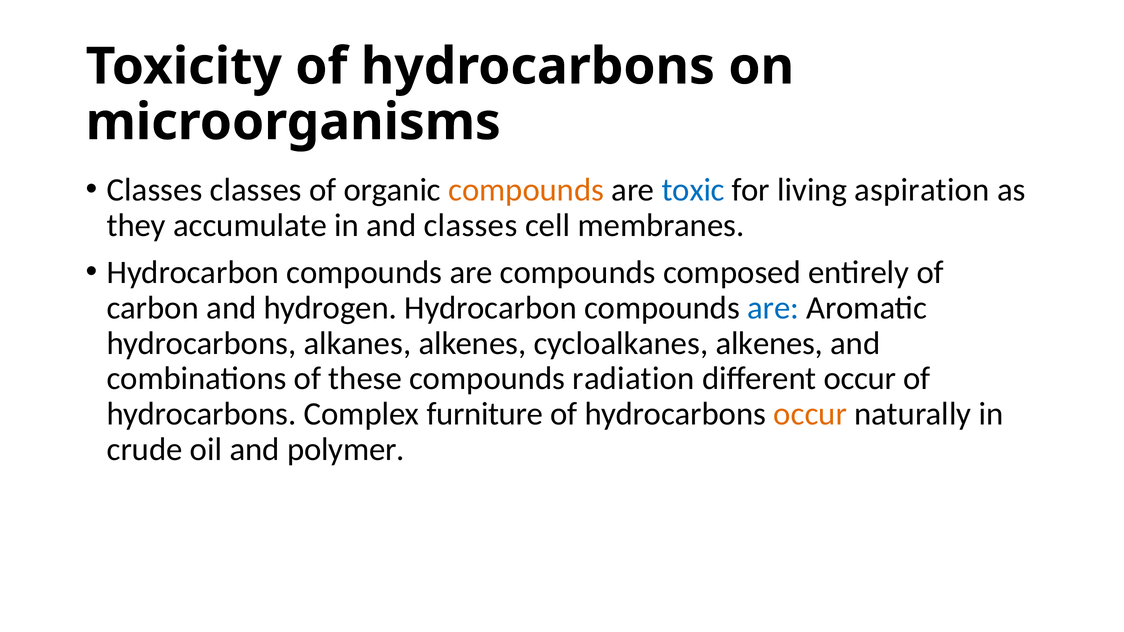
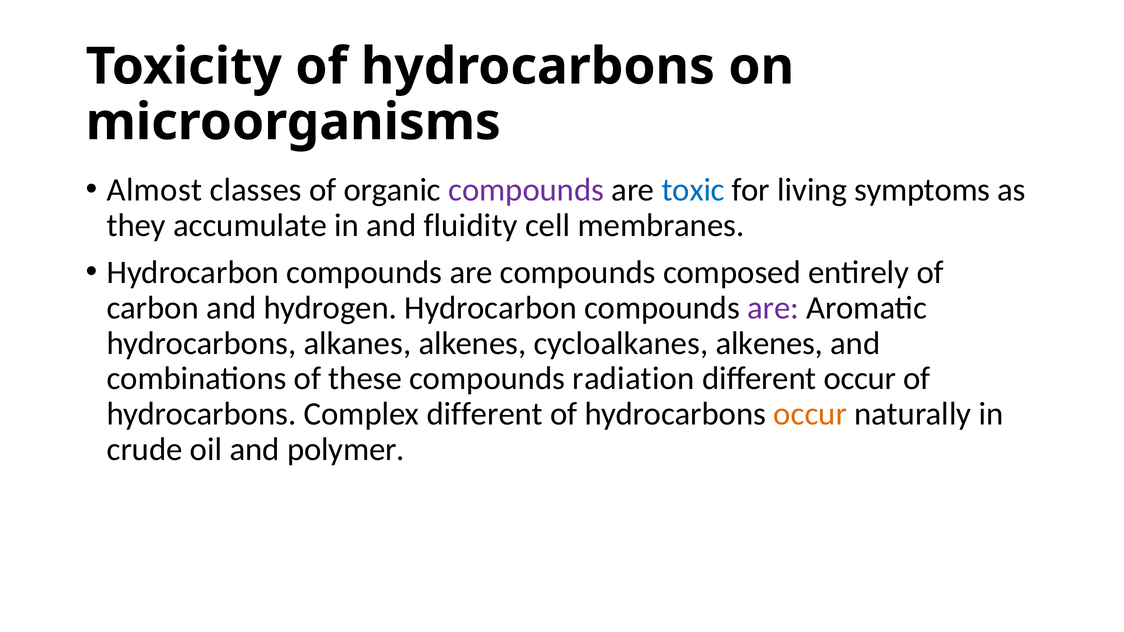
Classes at (155, 190): Classes -> Almost
compounds at (526, 190) colour: orange -> purple
aspiration: aspiration -> symptoms
and classes: classes -> fluidity
are at (773, 308) colour: blue -> purple
Complex furniture: furniture -> different
